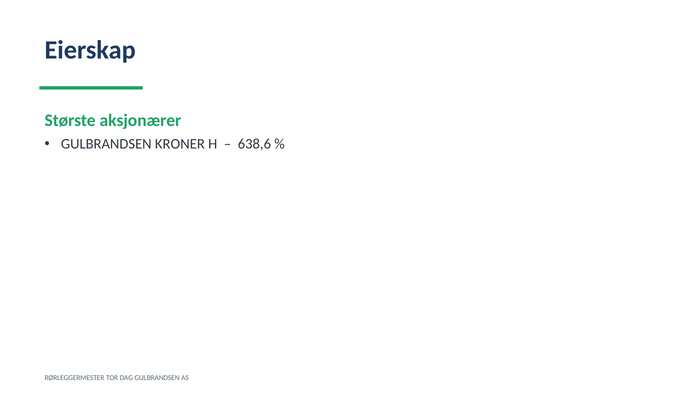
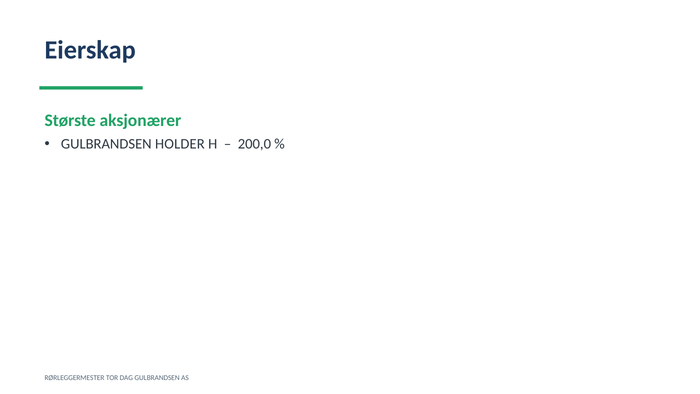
KRONER: KRONER -> HOLDER
638,6: 638,6 -> 200,0
